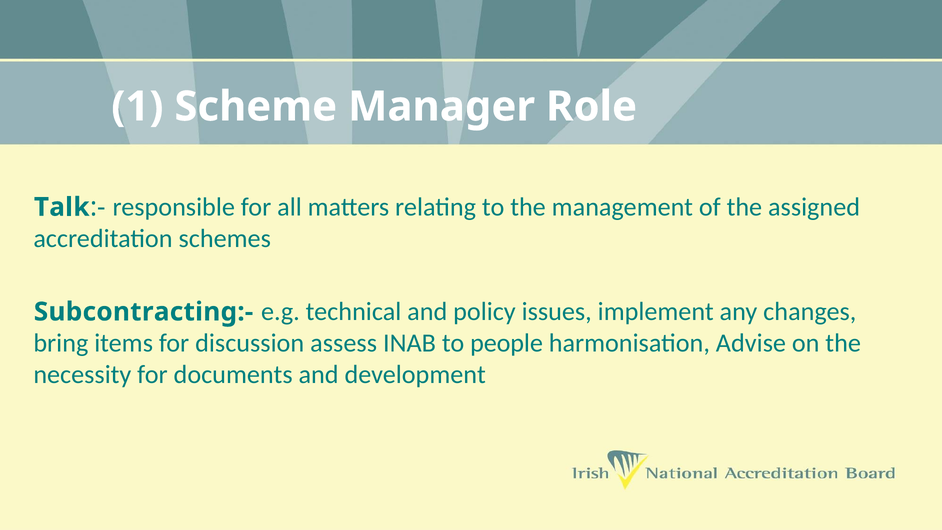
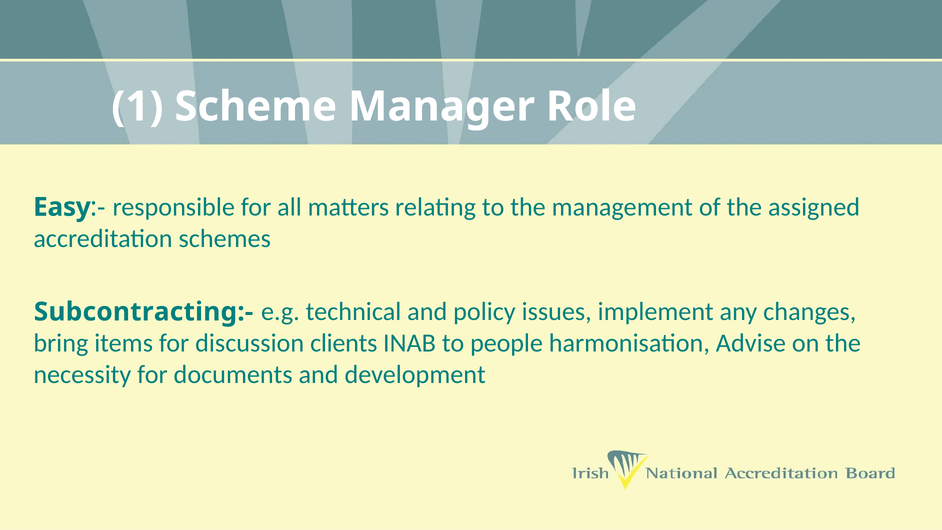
Talk: Talk -> Easy
assess: assess -> clients
